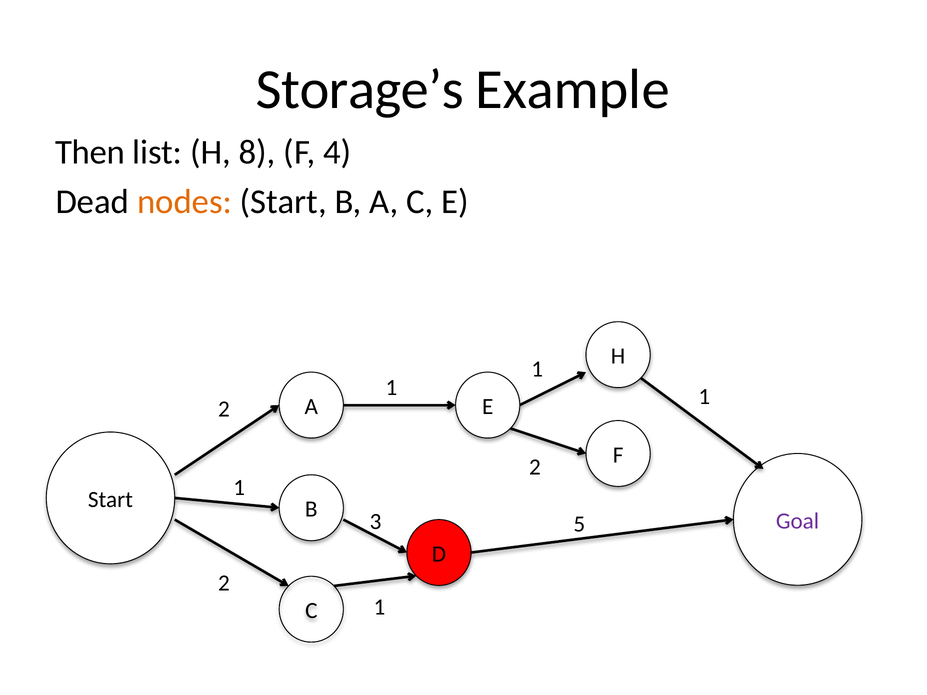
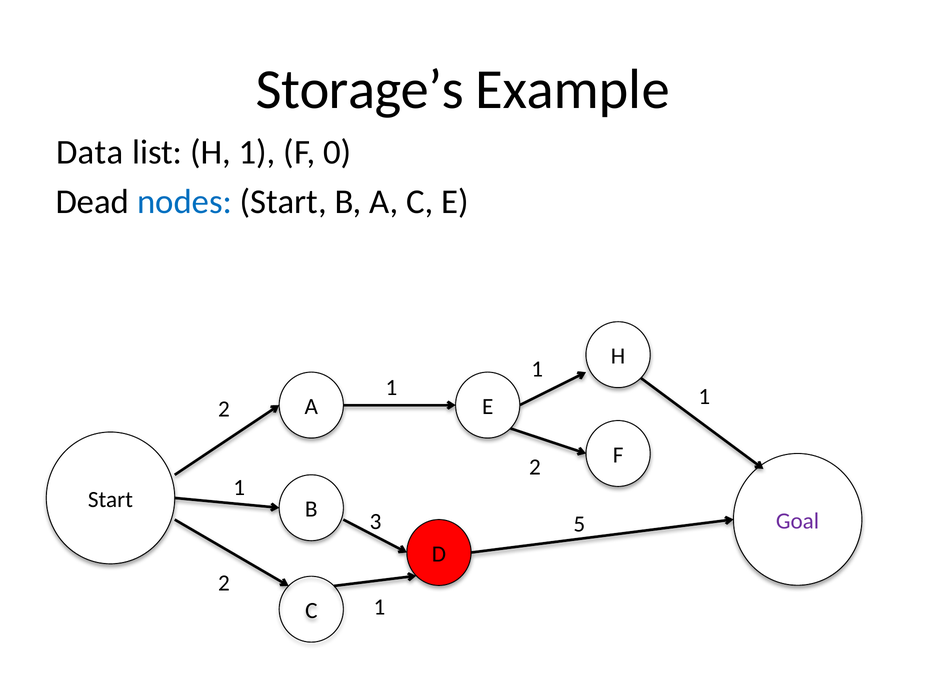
Then: Then -> Data
H 8: 8 -> 1
4: 4 -> 0
nodes colour: orange -> blue
